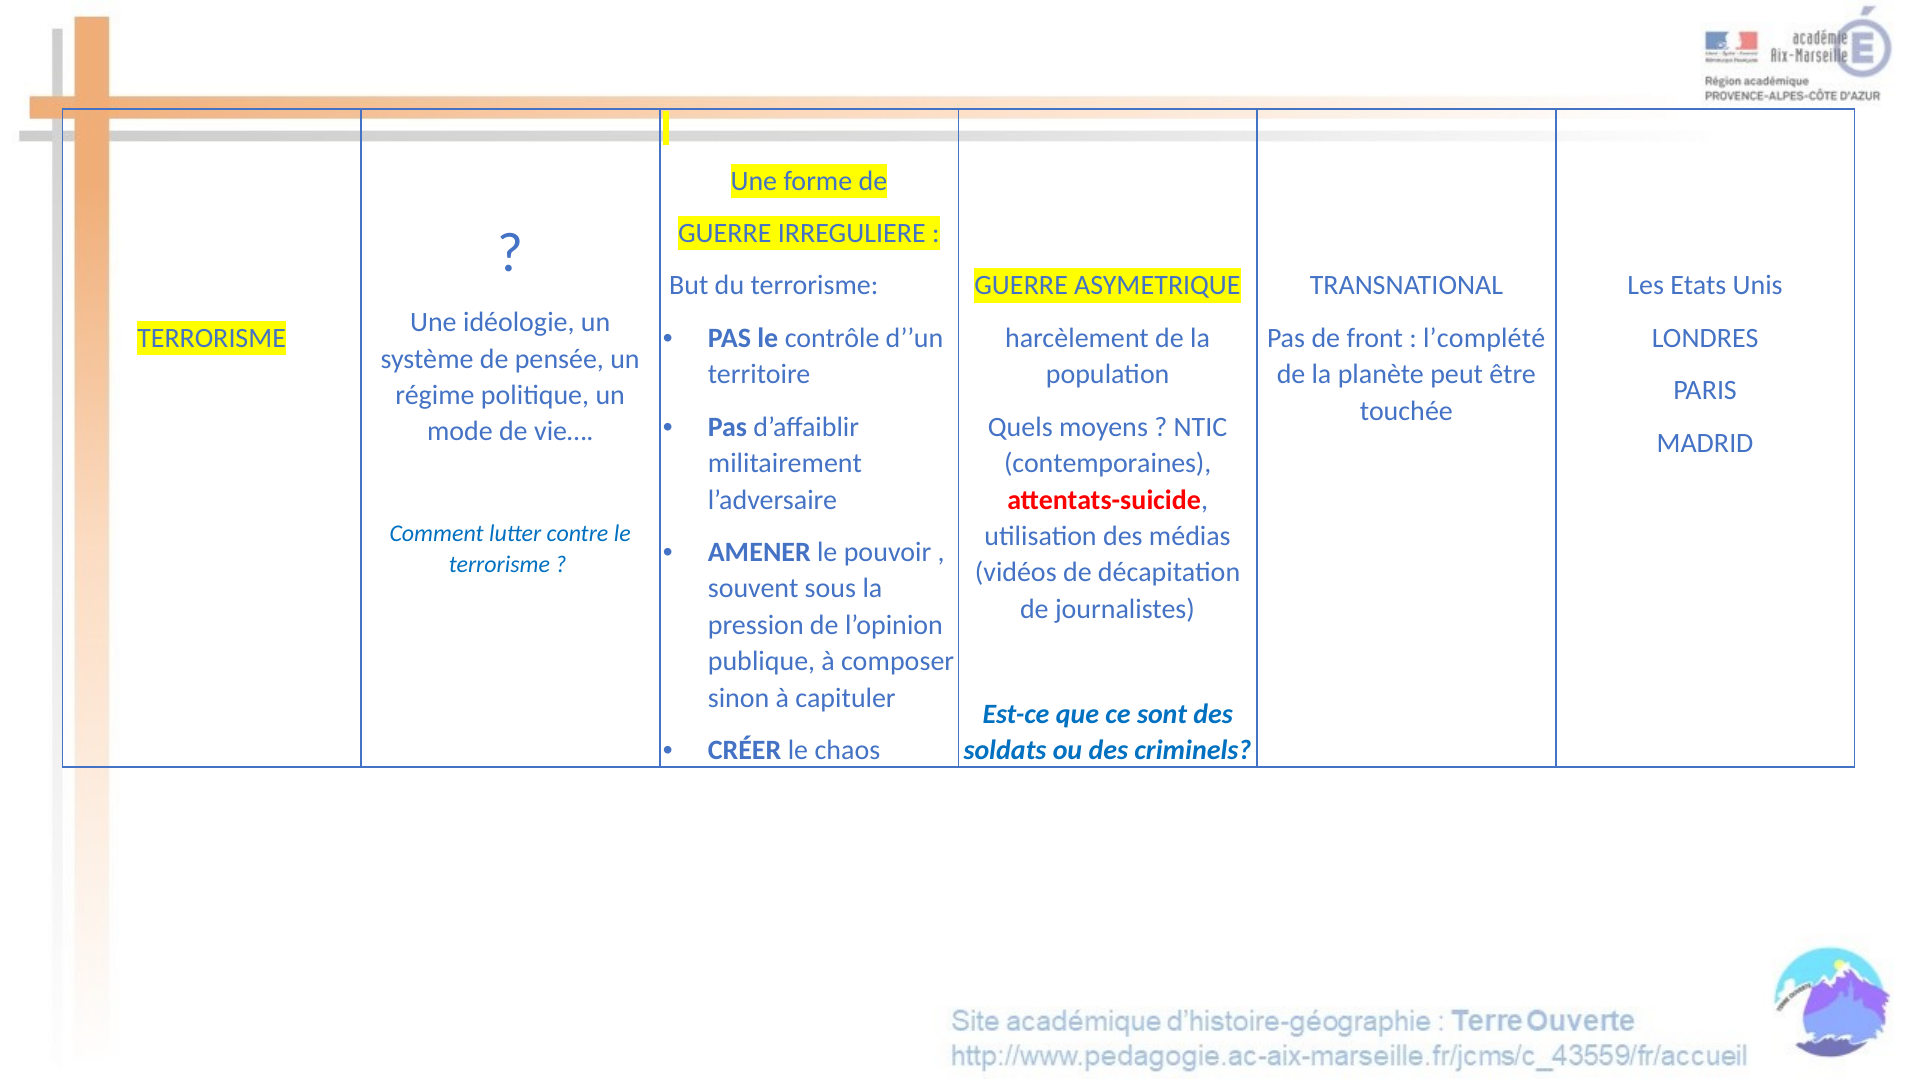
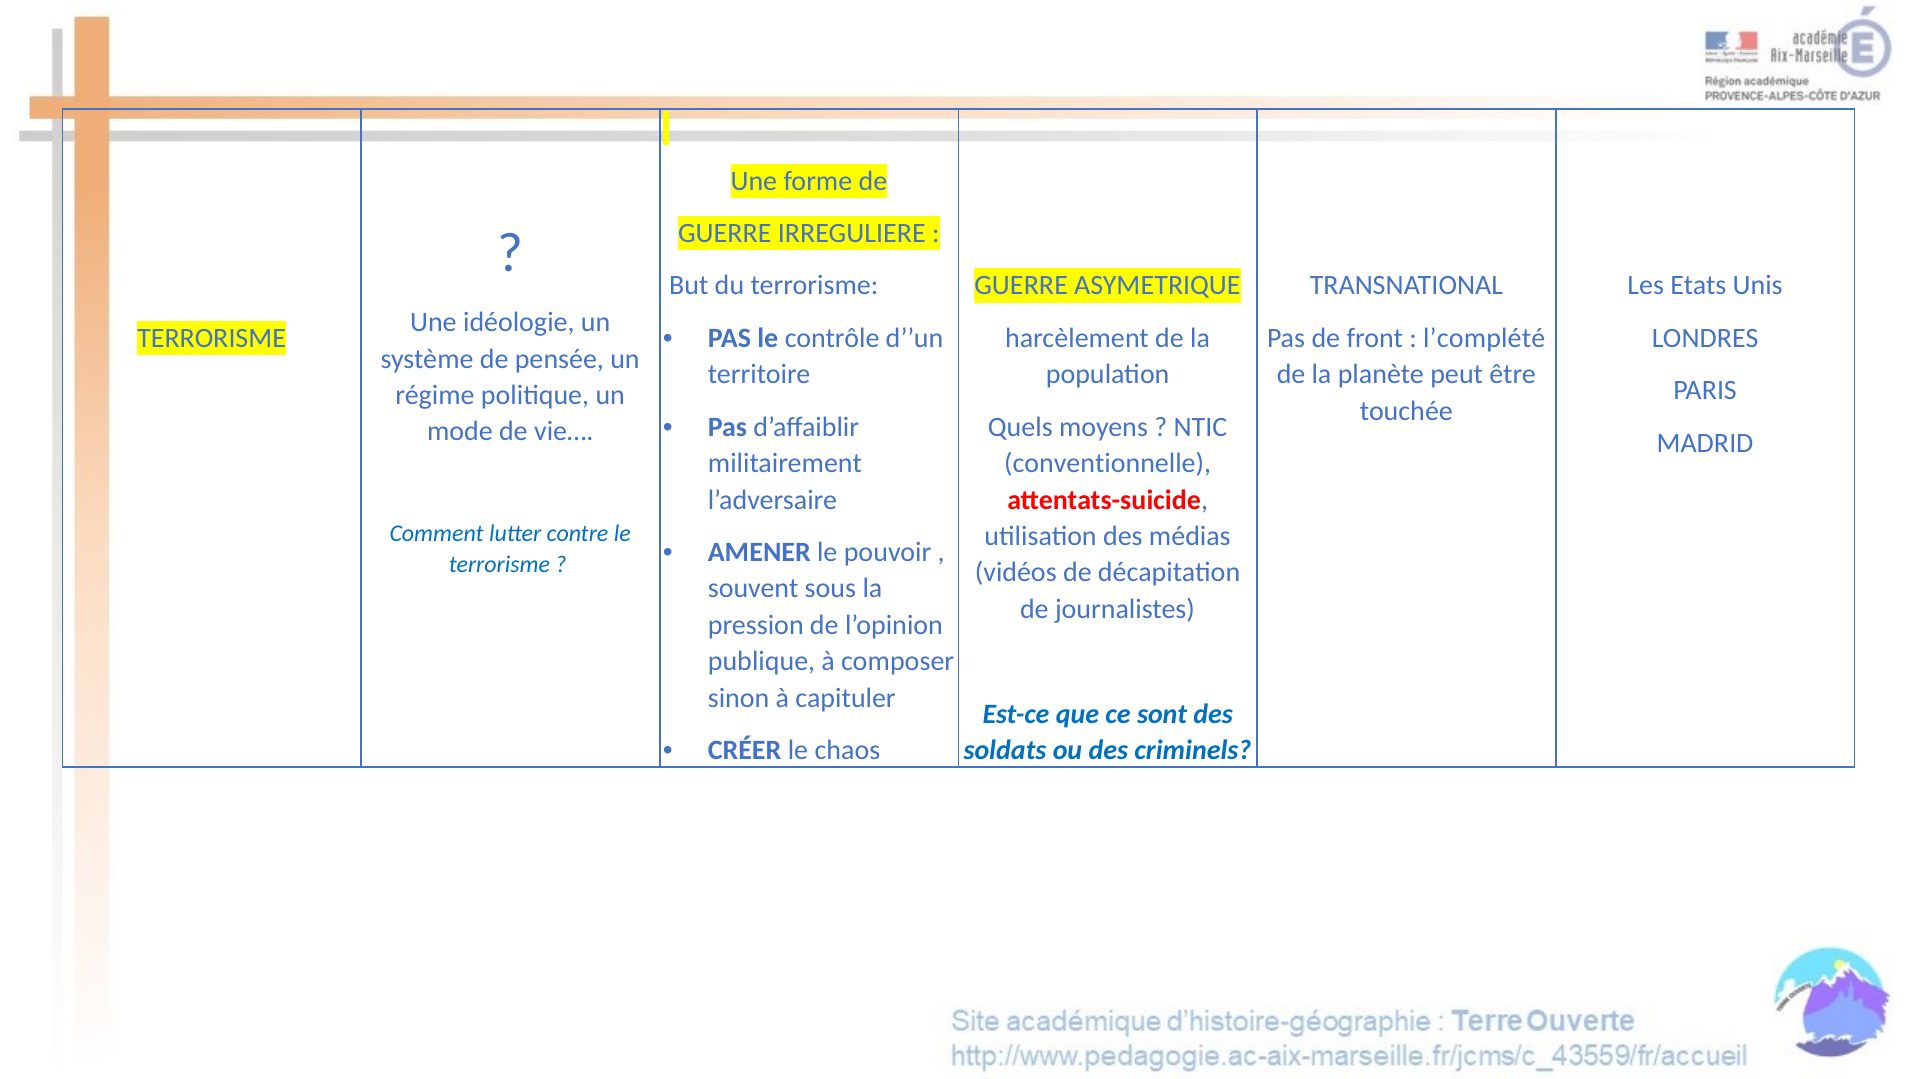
contemporaines: contemporaines -> conventionnelle
